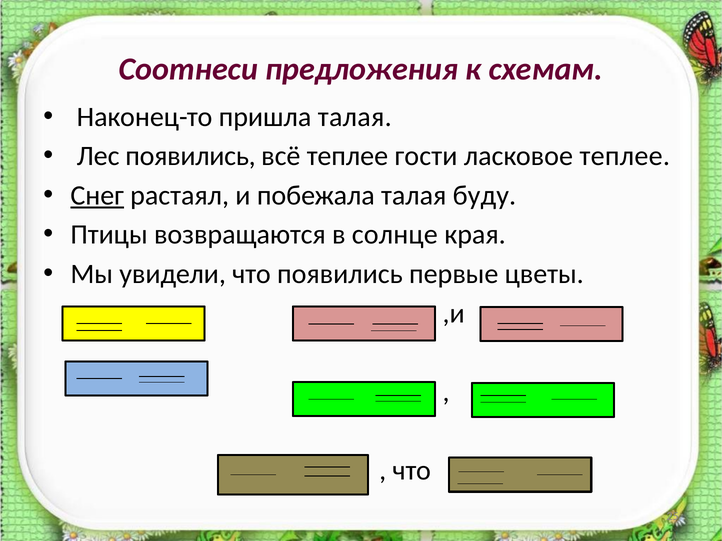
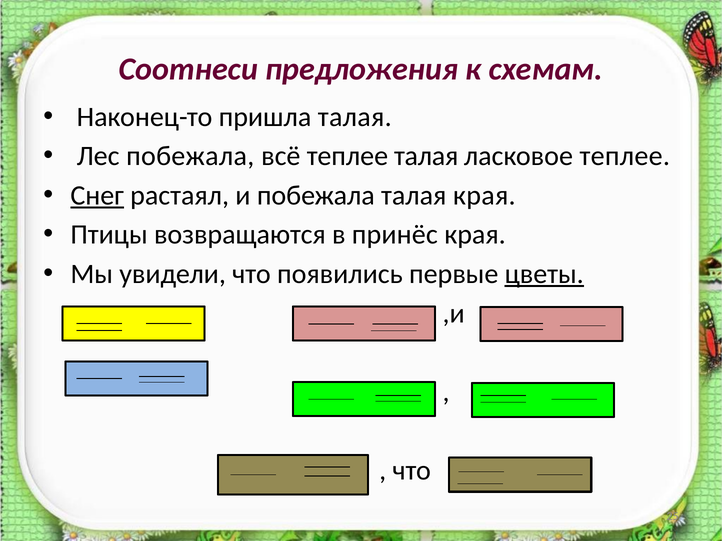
Лес появились: появились -> побежала
теплее гости: гости -> талая
талая буду: буду -> края
солнце: солнце -> принёс
цветы underline: none -> present
